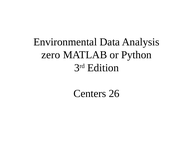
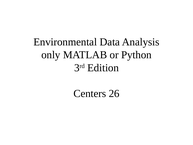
zero: zero -> only
